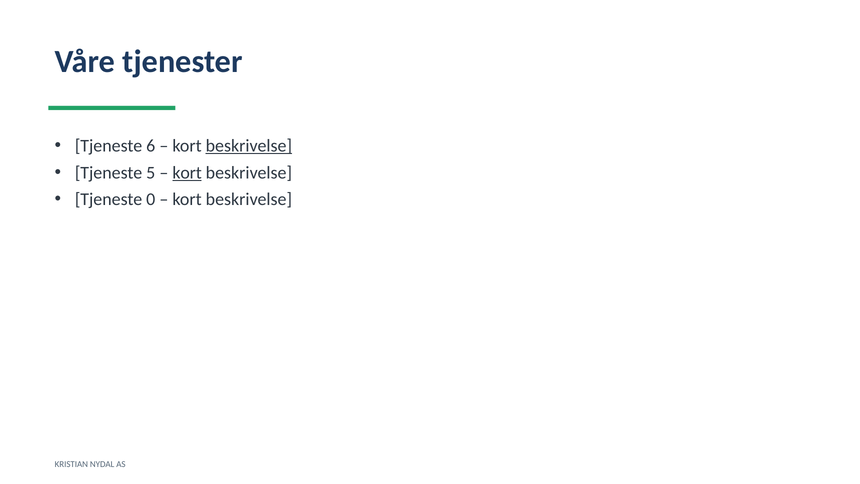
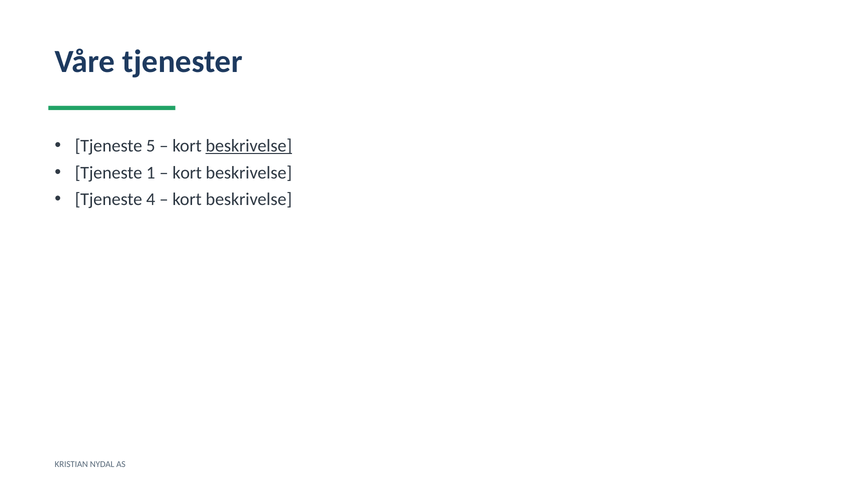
6: 6 -> 5
5: 5 -> 1
kort at (187, 173) underline: present -> none
0: 0 -> 4
